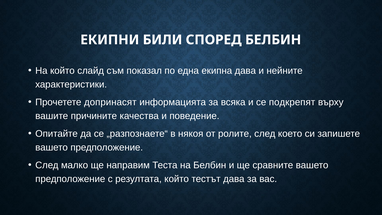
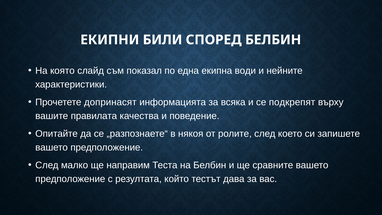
На който: който -> която
екипна дава: дава -> води
причините: причините -> правилата
